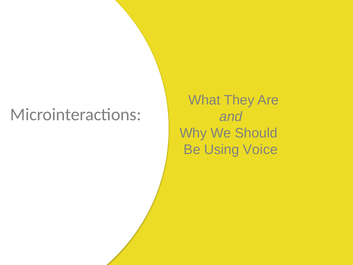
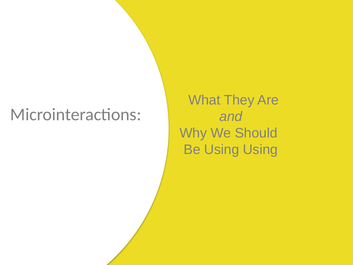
Using Voice: Voice -> Using
